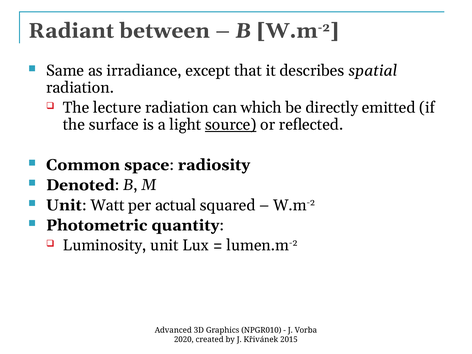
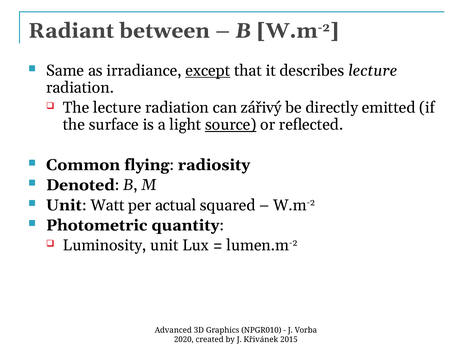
except underline: none -> present
describes spatial: spatial -> lecture
which: which -> zářivý
space: space -> flying
